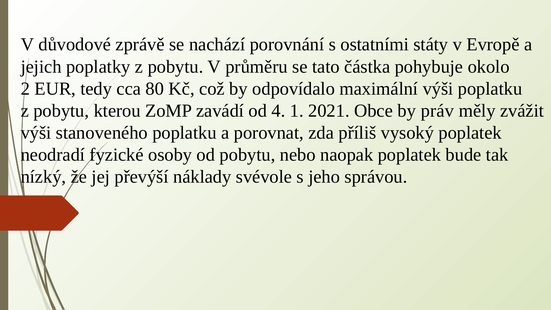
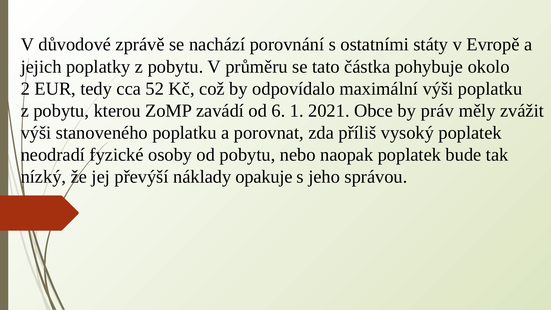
80: 80 -> 52
4: 4 -> 6
svévole: svévole -> opakuje
